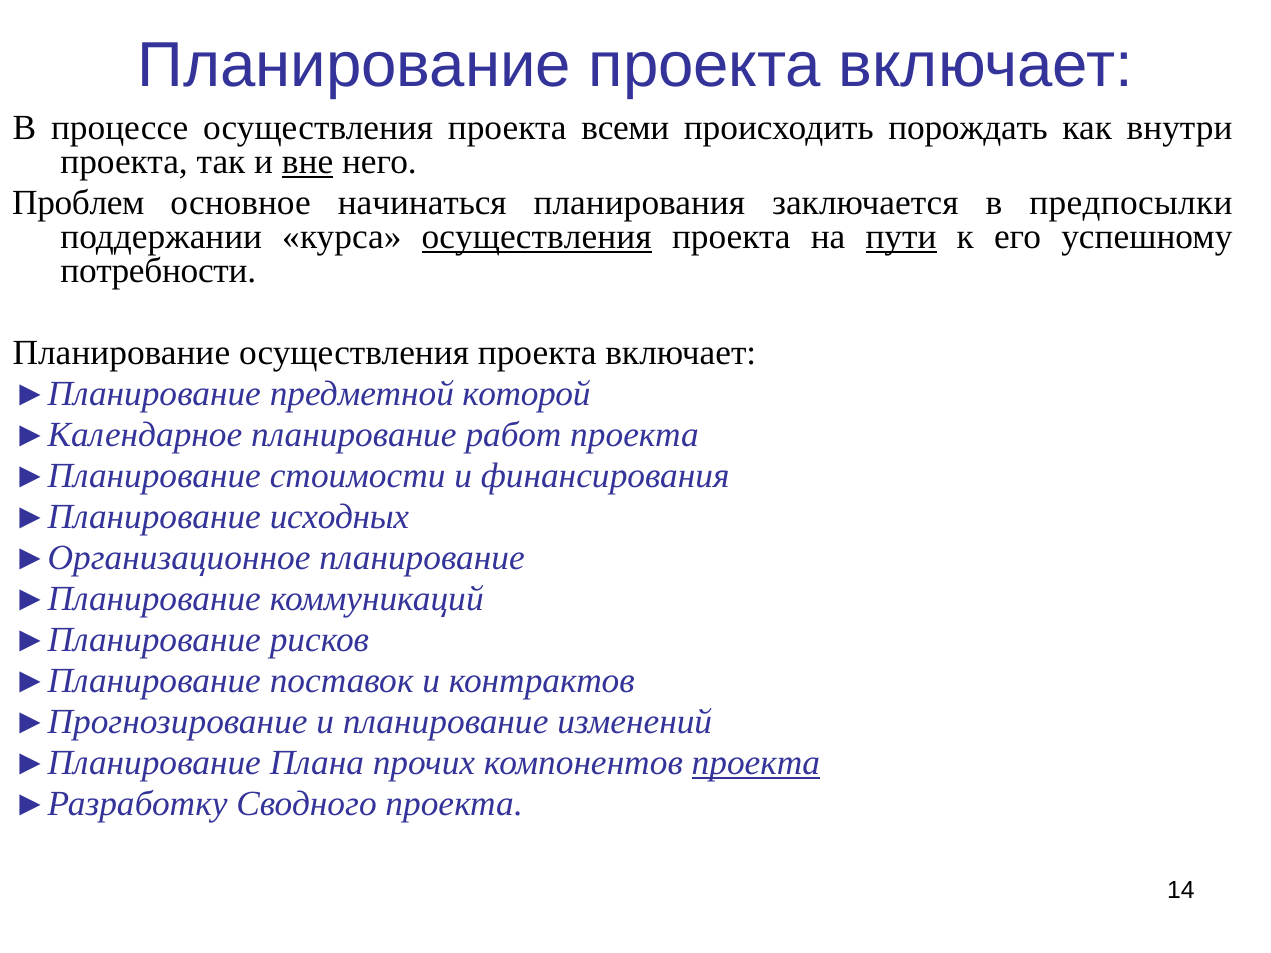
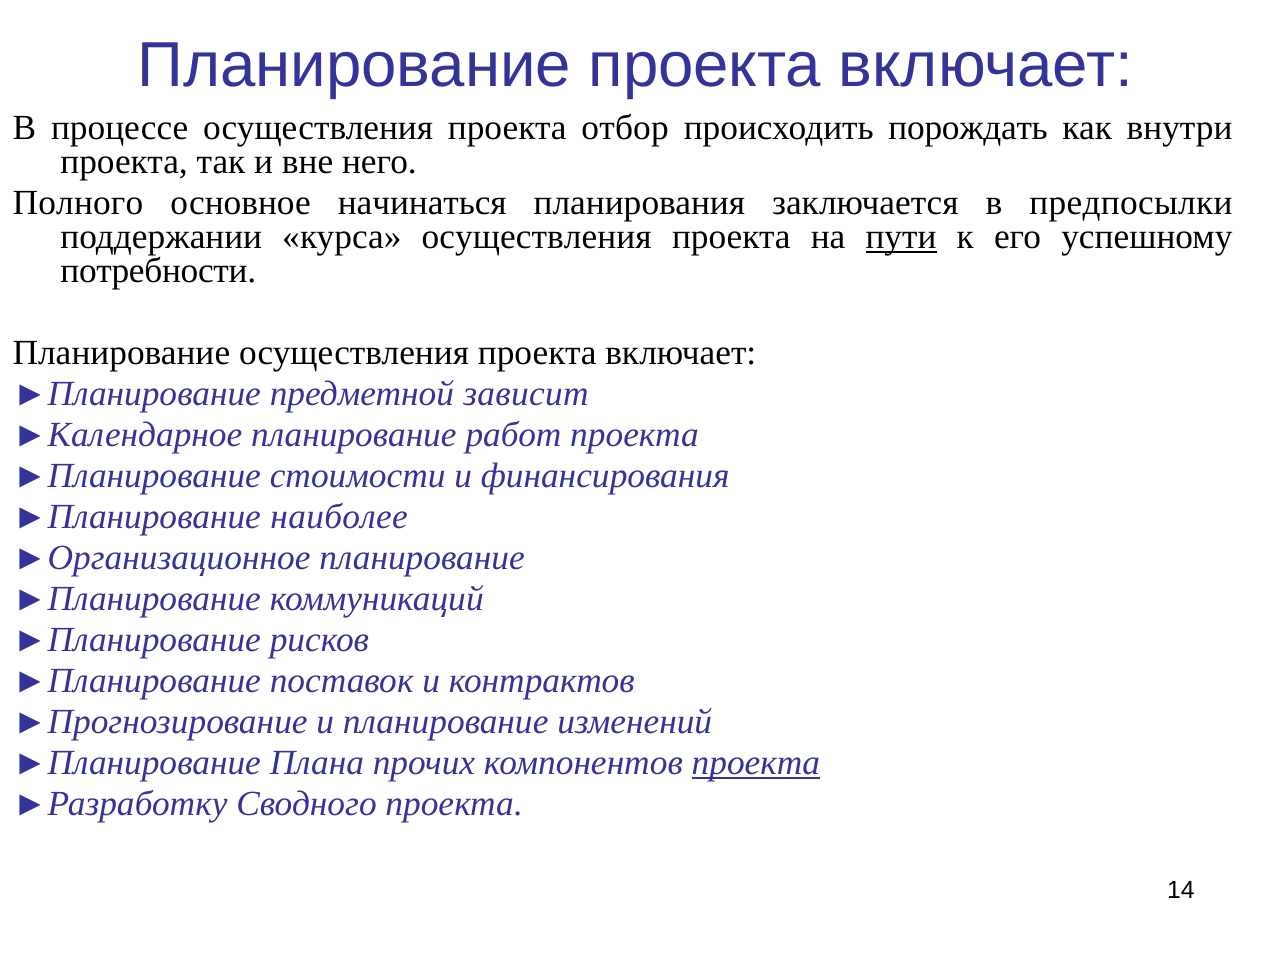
всеми: всеми -> отбор
вне underline: present -> none
Проблем: Проблем -> Полного
осуществления at (537, 237) underline: present -> none
которой: которой -> зависит
исходных: исходных -> наиболее
